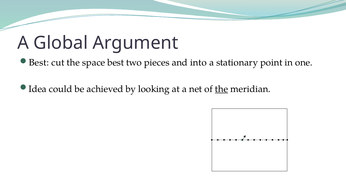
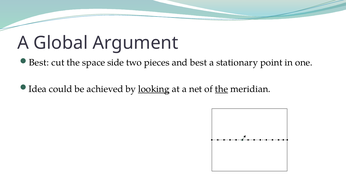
space best: best -> side
and into: into -> best
looking underline: none -> present
